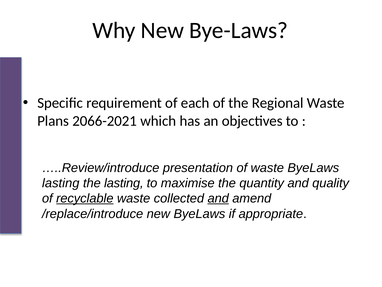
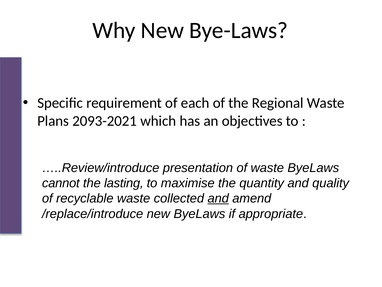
2066-2021: 2066-2021 -> 2093-2021
lasting at (61, 183): lasting -> cannot
recyclable underline: present -> none
